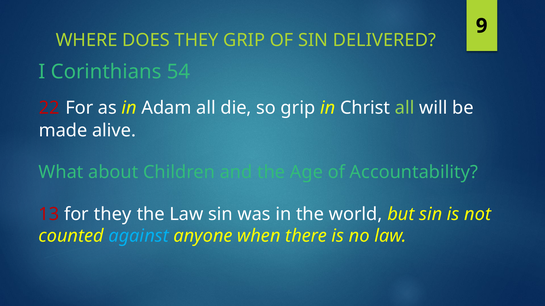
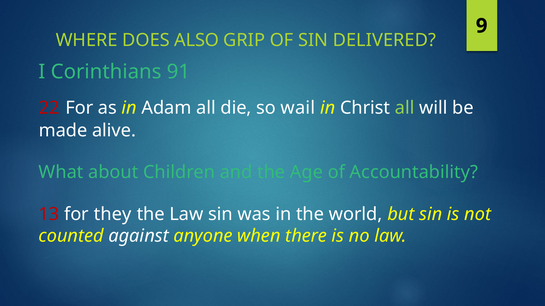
DOES THEY: THEY -> ALSO
54: 54 -> 91
so grip: grip -> wail
against colour: light blue -> white
